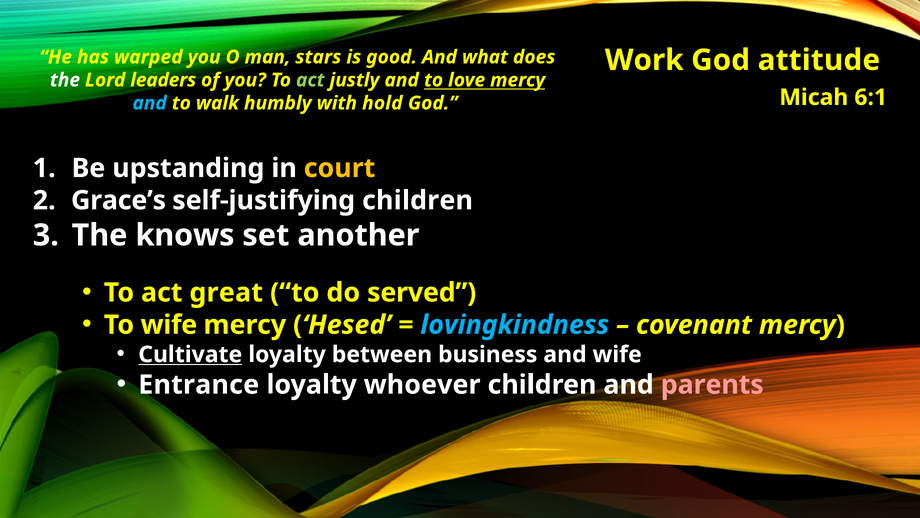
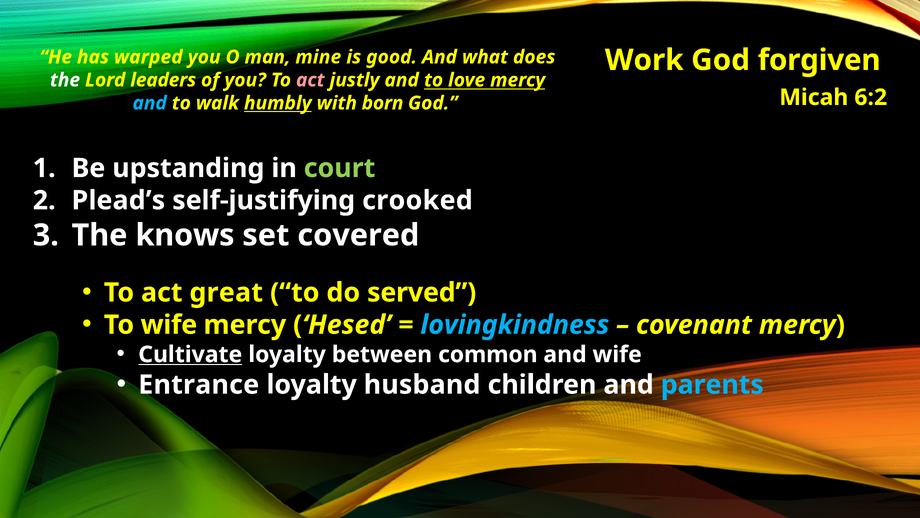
stars: stars -> mine
attitude: attitude -> forgiven
act at (310, 80) colour: light green -> pink
6:1: 6:1 -> 6:2
humbly underline: none -> present
hold: hold -> born
court colour: yellow -> light green
Grace’s: Grace’s -> Plead’s
self-justifying children: children -> crooked
another: another -> covered
business: business -> common
whoever: whoever -> husband
parents colour: pink -> light blue
